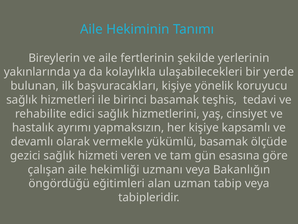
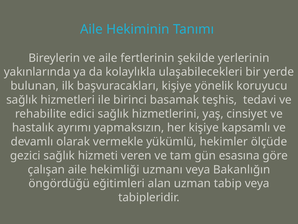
yükümlü basamak: basamak -> hekimler
